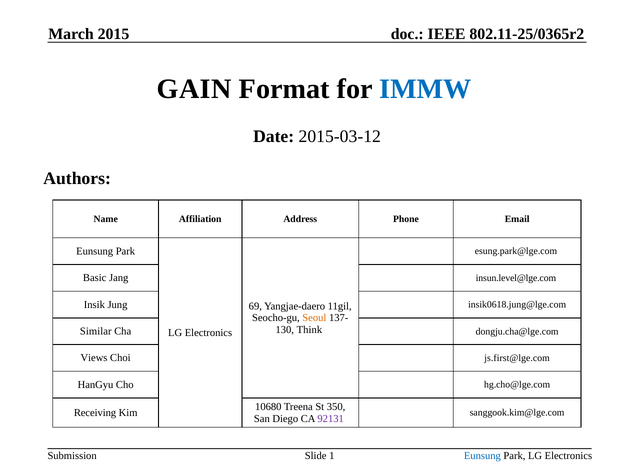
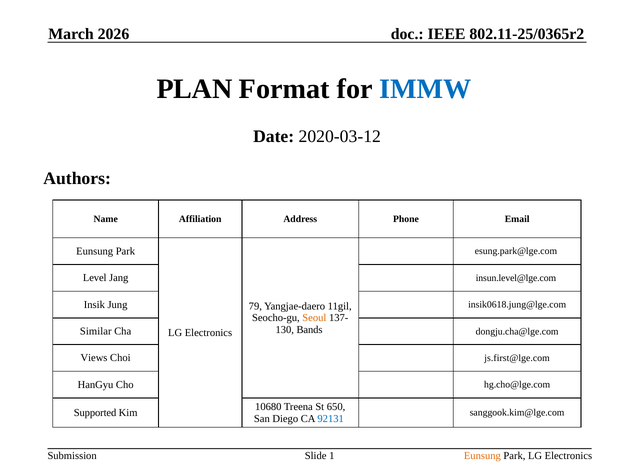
2015: 2015 -> 2026
GAIN: GAIN -> PLAN
2015-03-12: 2015-03-12 -> 2020-03-12
Basic: Basic -> Level
69: 69 -> 79
Think: Think -> Bands
350: 350 -> 650
Receiving: Receiving -> Supported
92131 colour: purple -> blue
Eunsung at (482, 456) colour: blue -> orange
